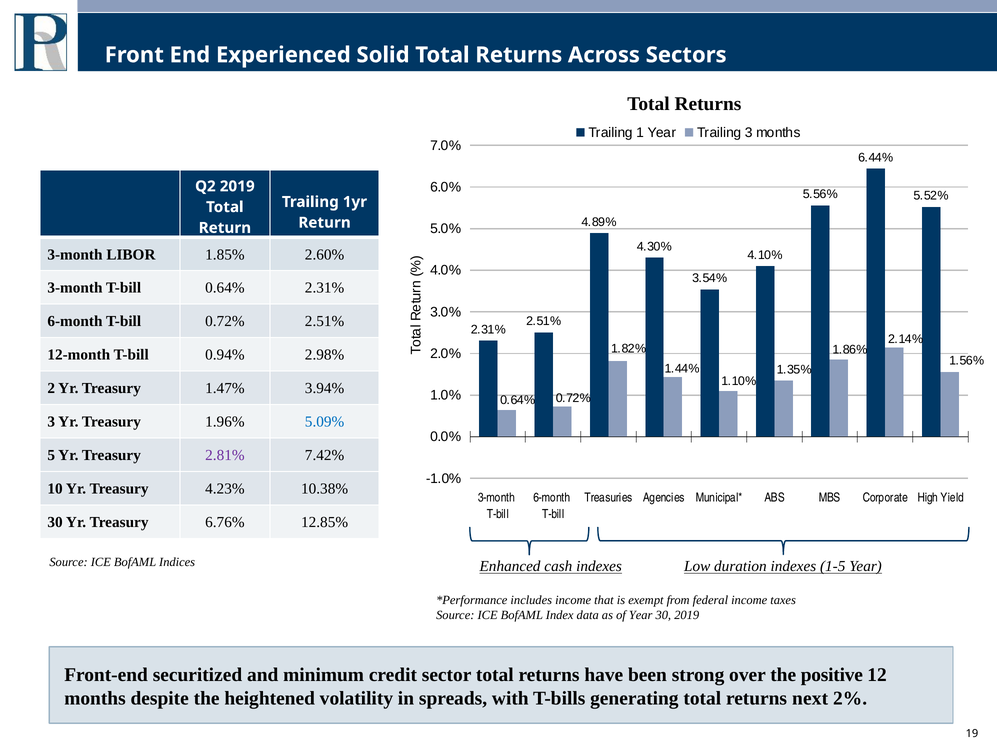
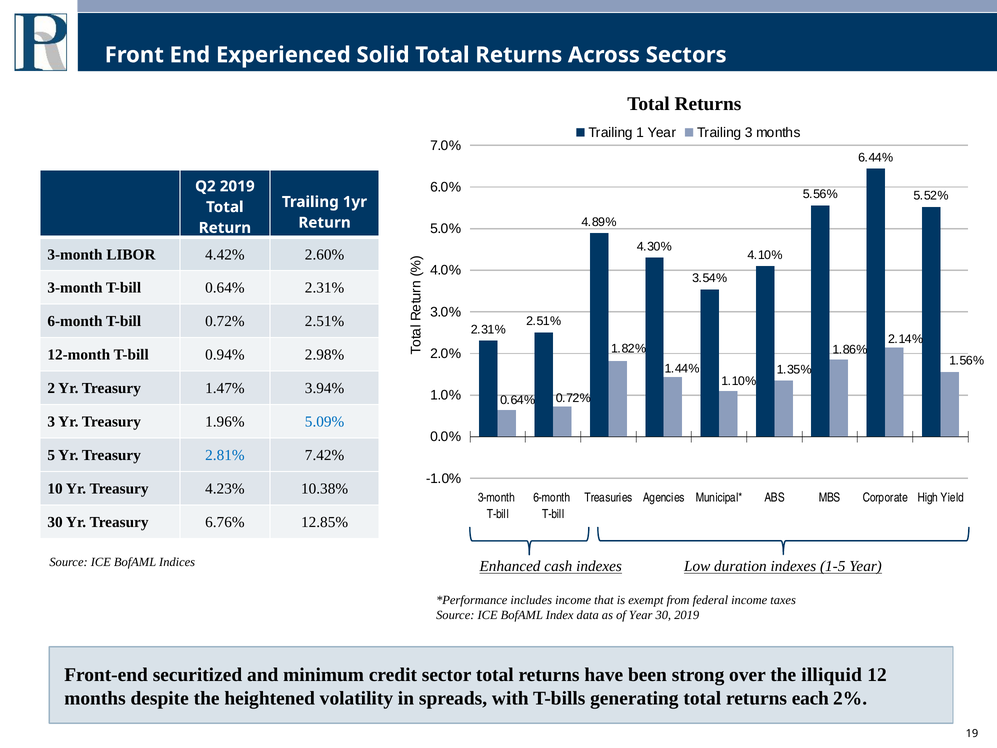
1.85%: 1.85% -> 4.42%
2.81% colour: purple -> blue
positive: positive -> illiquid
next: next -> each
